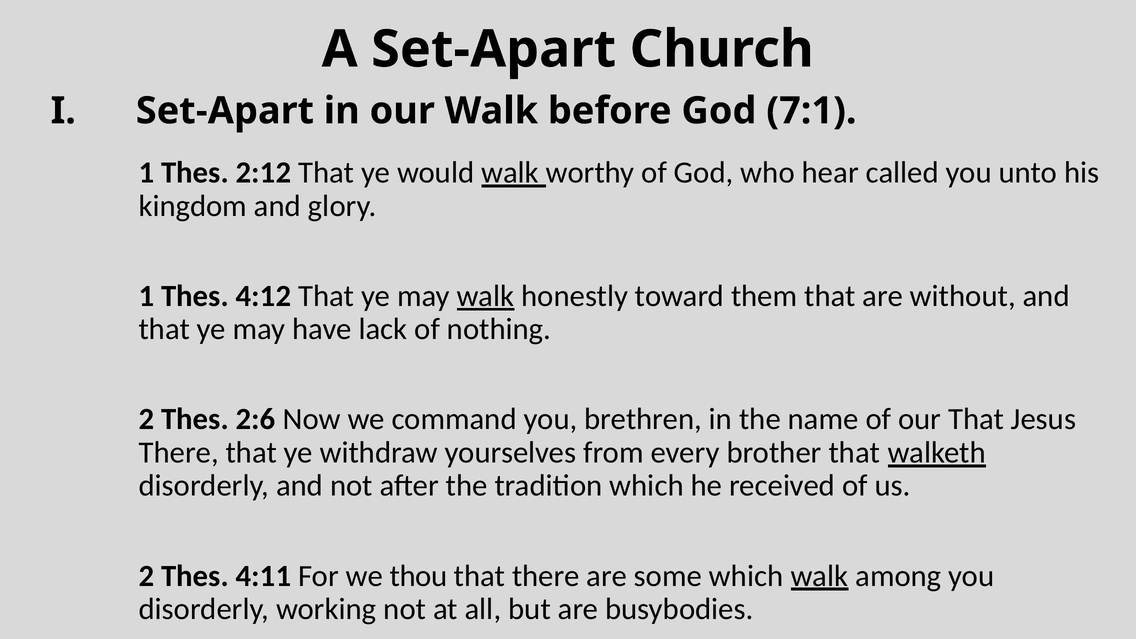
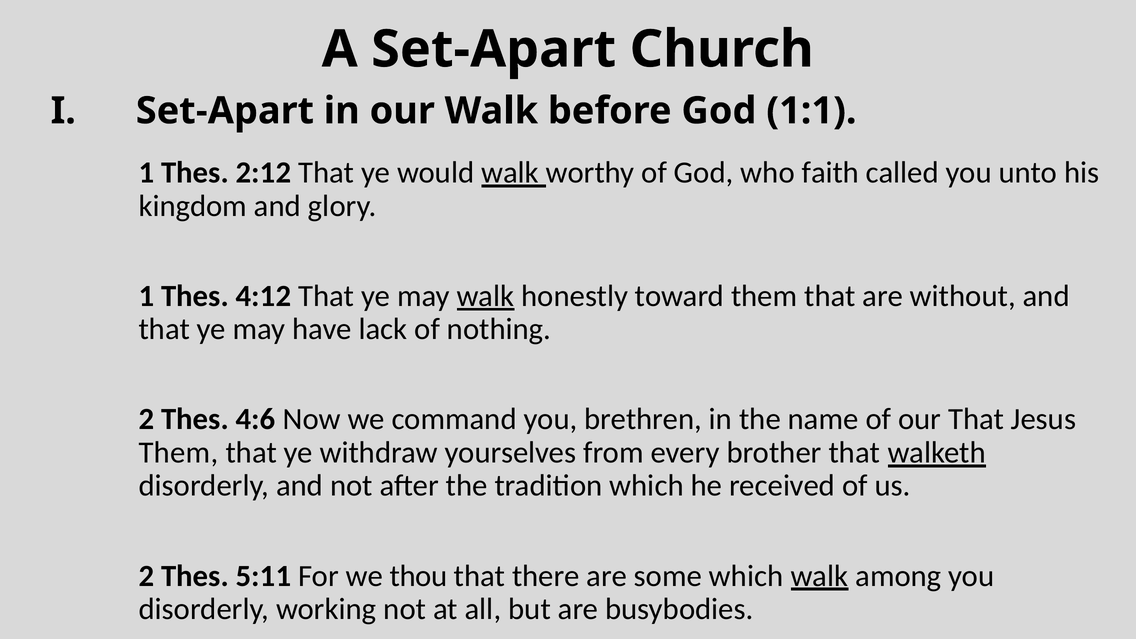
7:1: 7:1 -> 1:1
hear: hear -> faith
2:6: 2:6 -> 4:6
There at (179, 453): There -> Them
4:11: 4:11 -> 5:11
